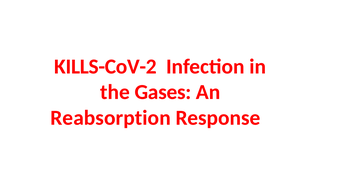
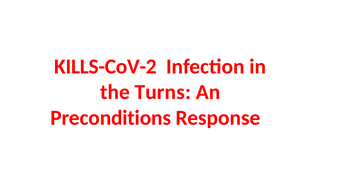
Gases: Gases -> Turns
Reabsorption: Reabsorption -> Preconditions
